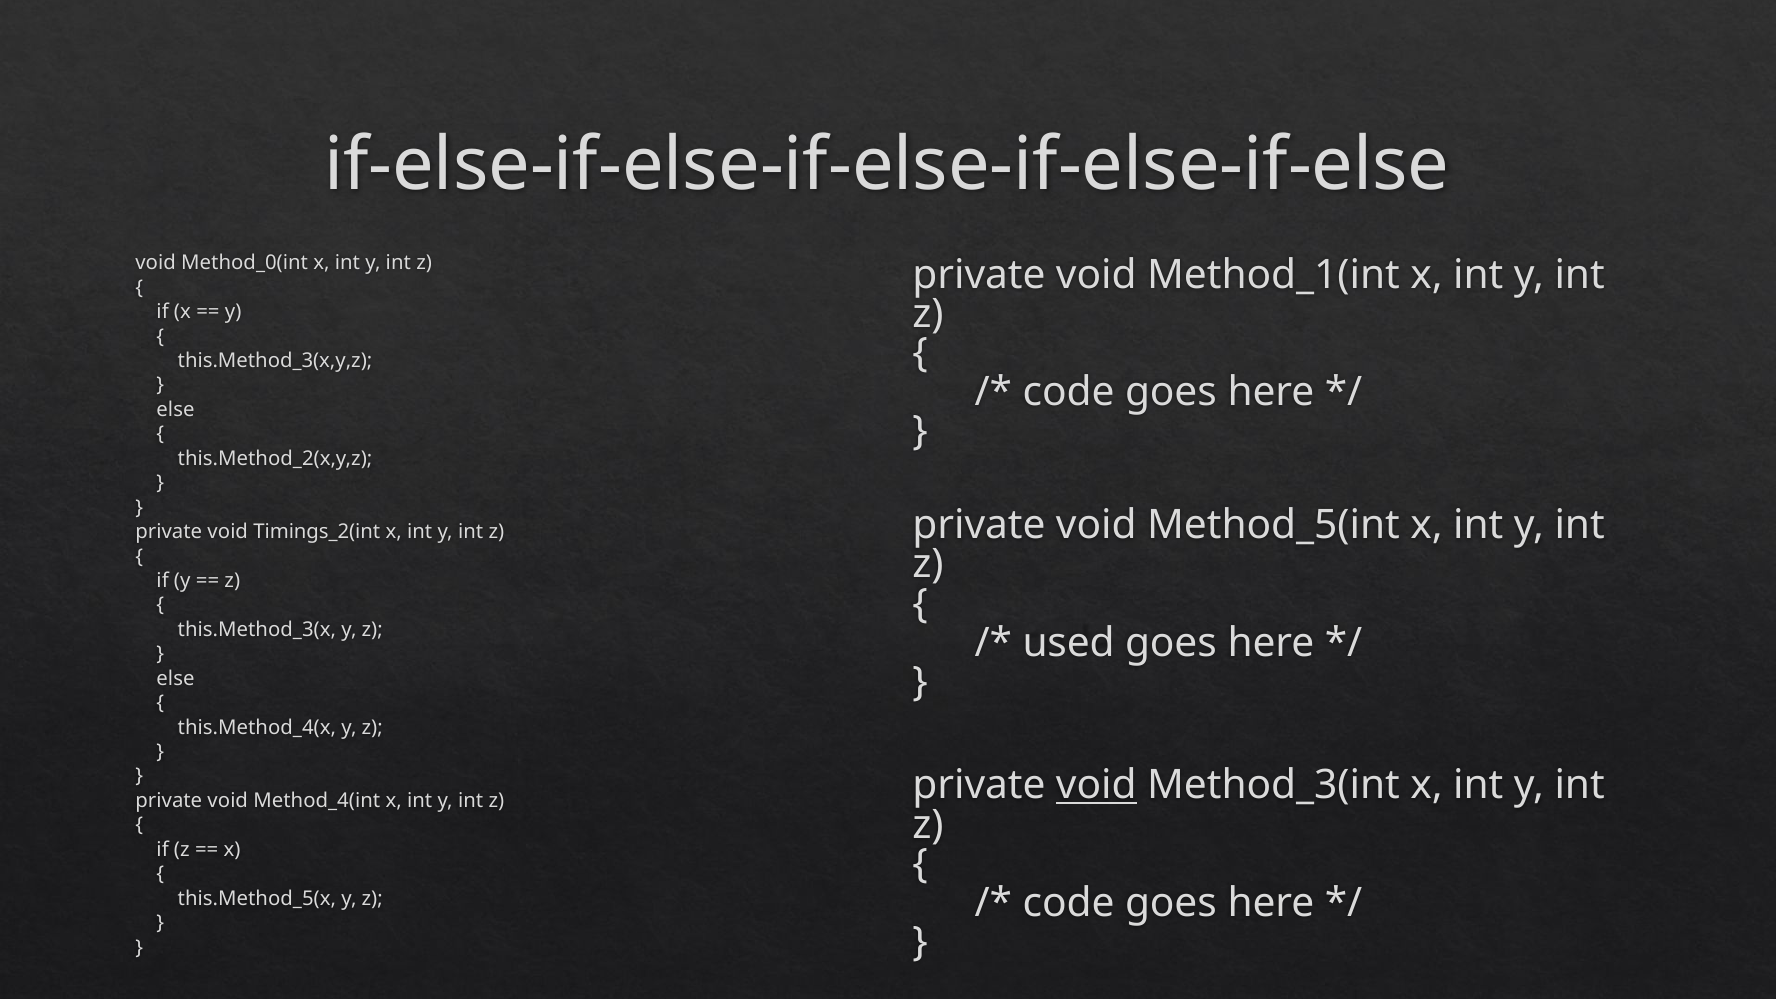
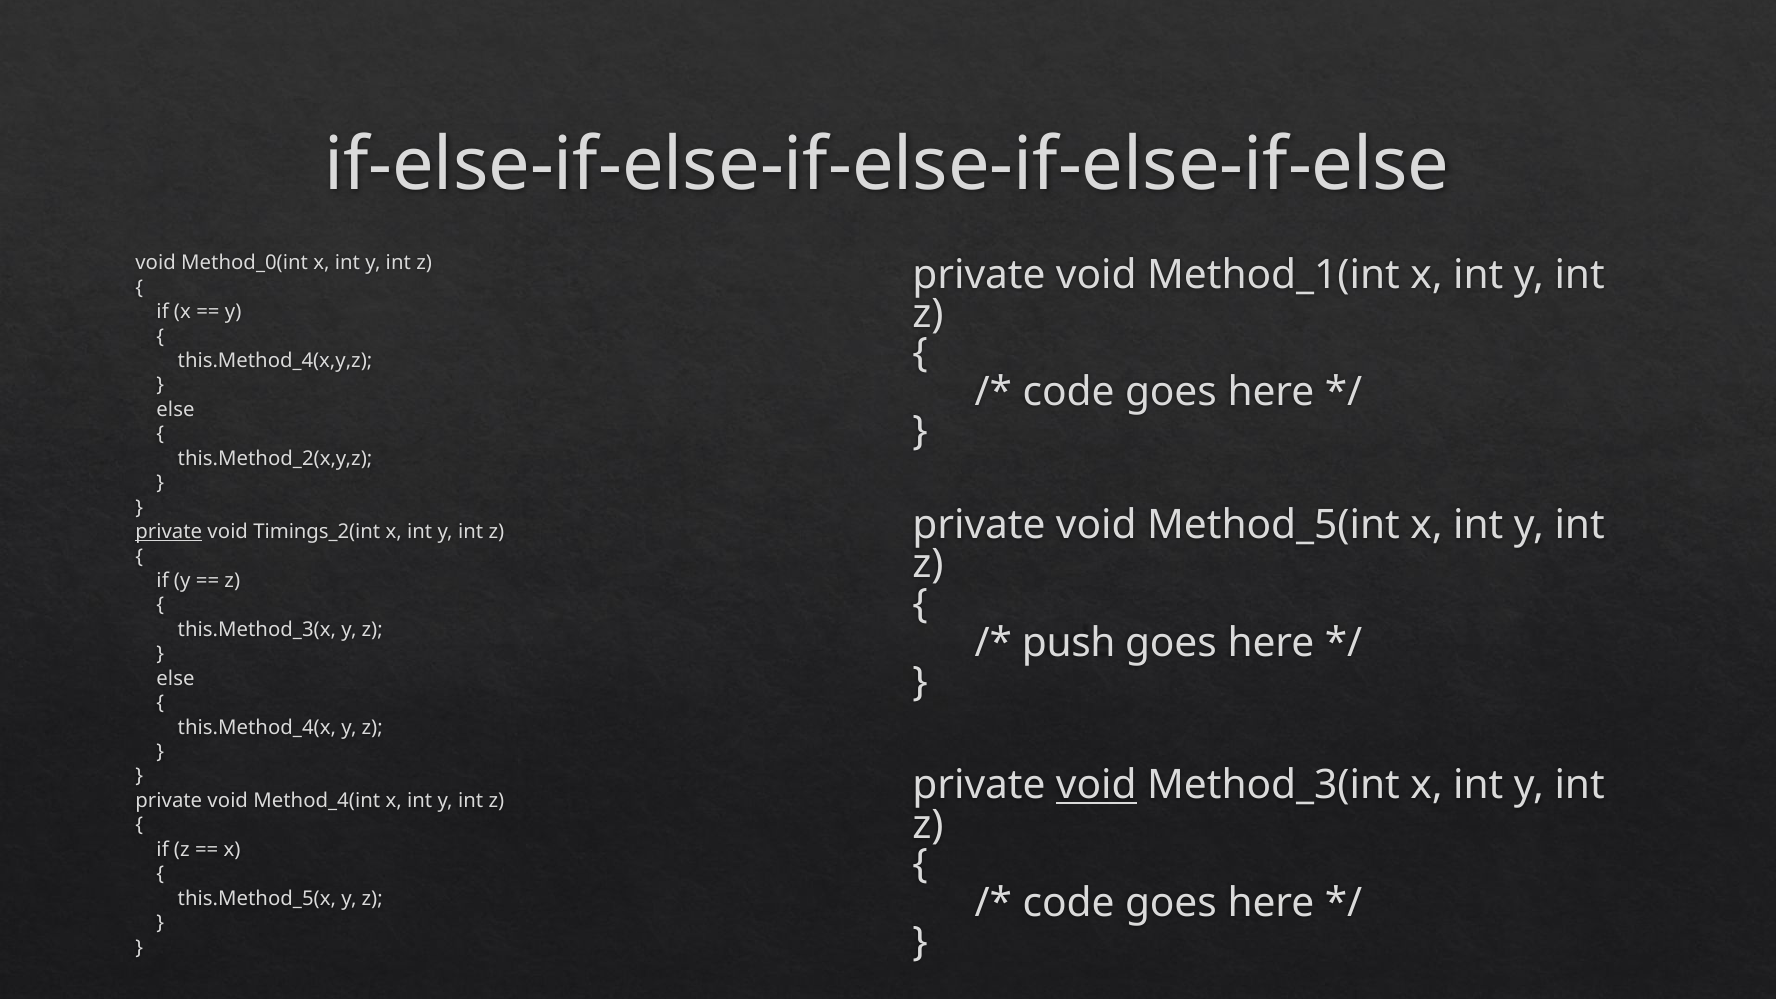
this.Method_3(x,y,z: this.Method_3(x,y,z -> this.Method_4(x,y,z
private at (169, 532) underline: none -> present
used: used -> push
